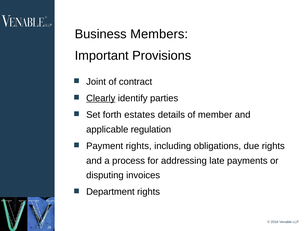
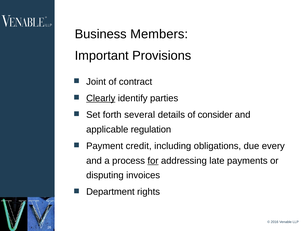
estates: estates -> several
member: member -> consider
Payment rights: rights -> credit
due rights: rights -> every
for underline: none -> present
